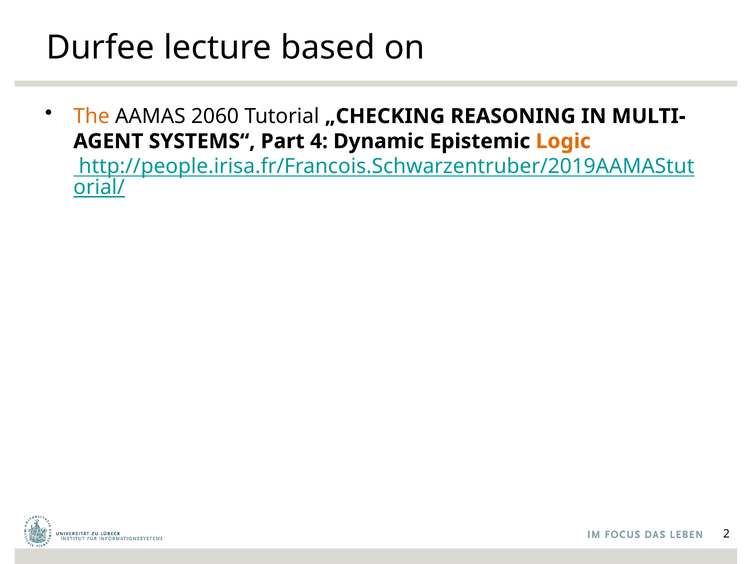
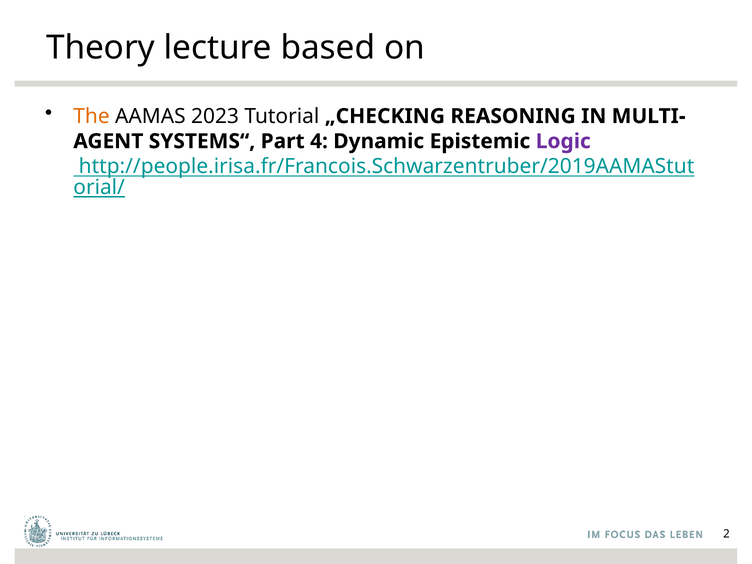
Durfee: Durfee -> Theory
2060: 2060 -> 2023
Logic colour: orange -> purple
